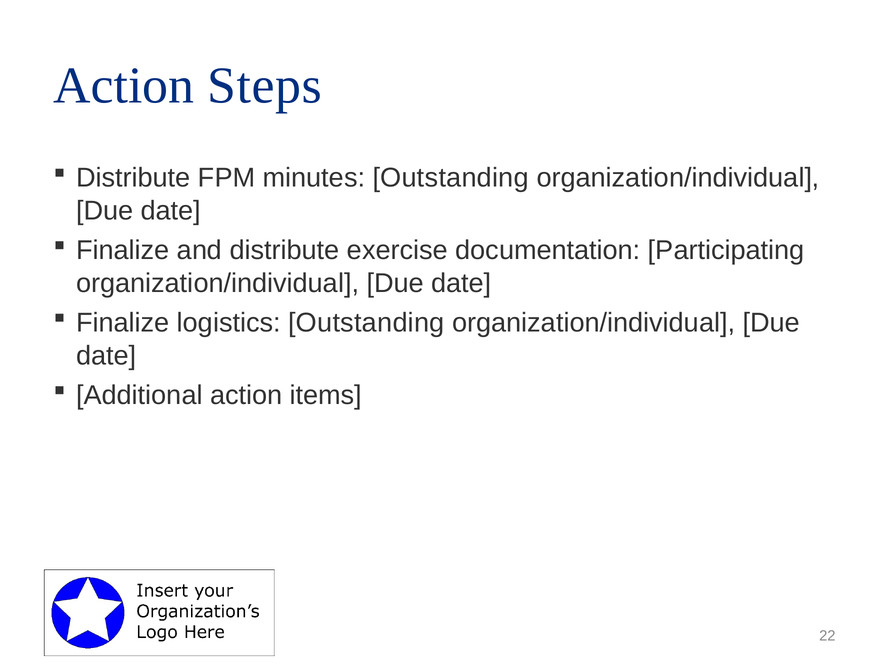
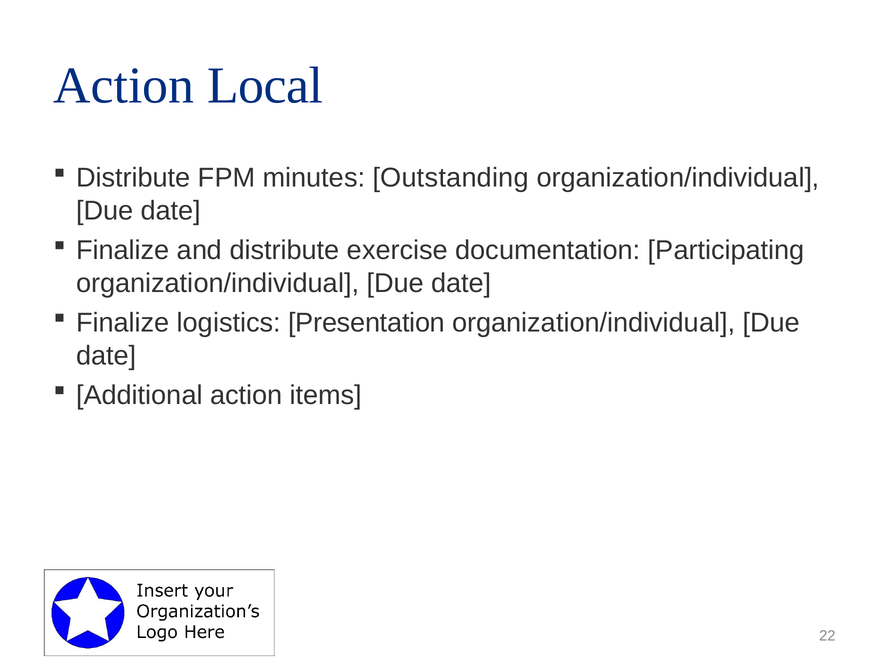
Steps: Steps -> Local
logistics Outstanding: Outstanding -> Presentation
